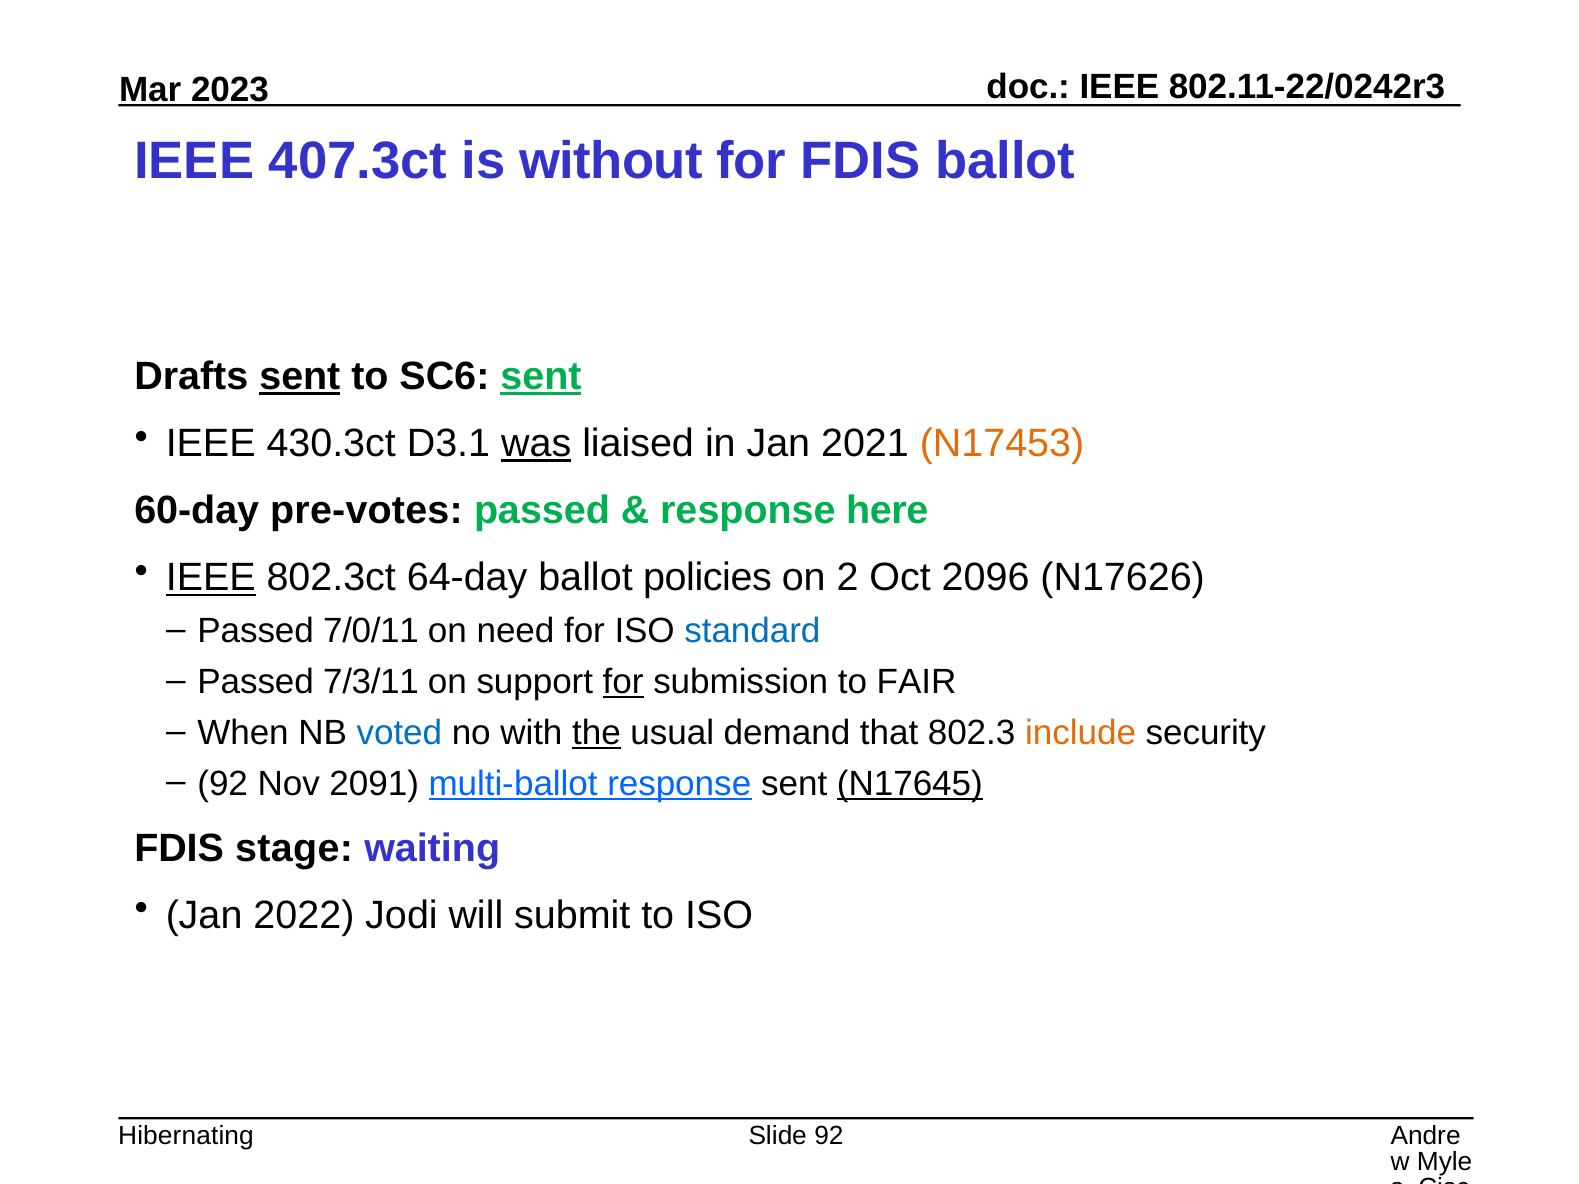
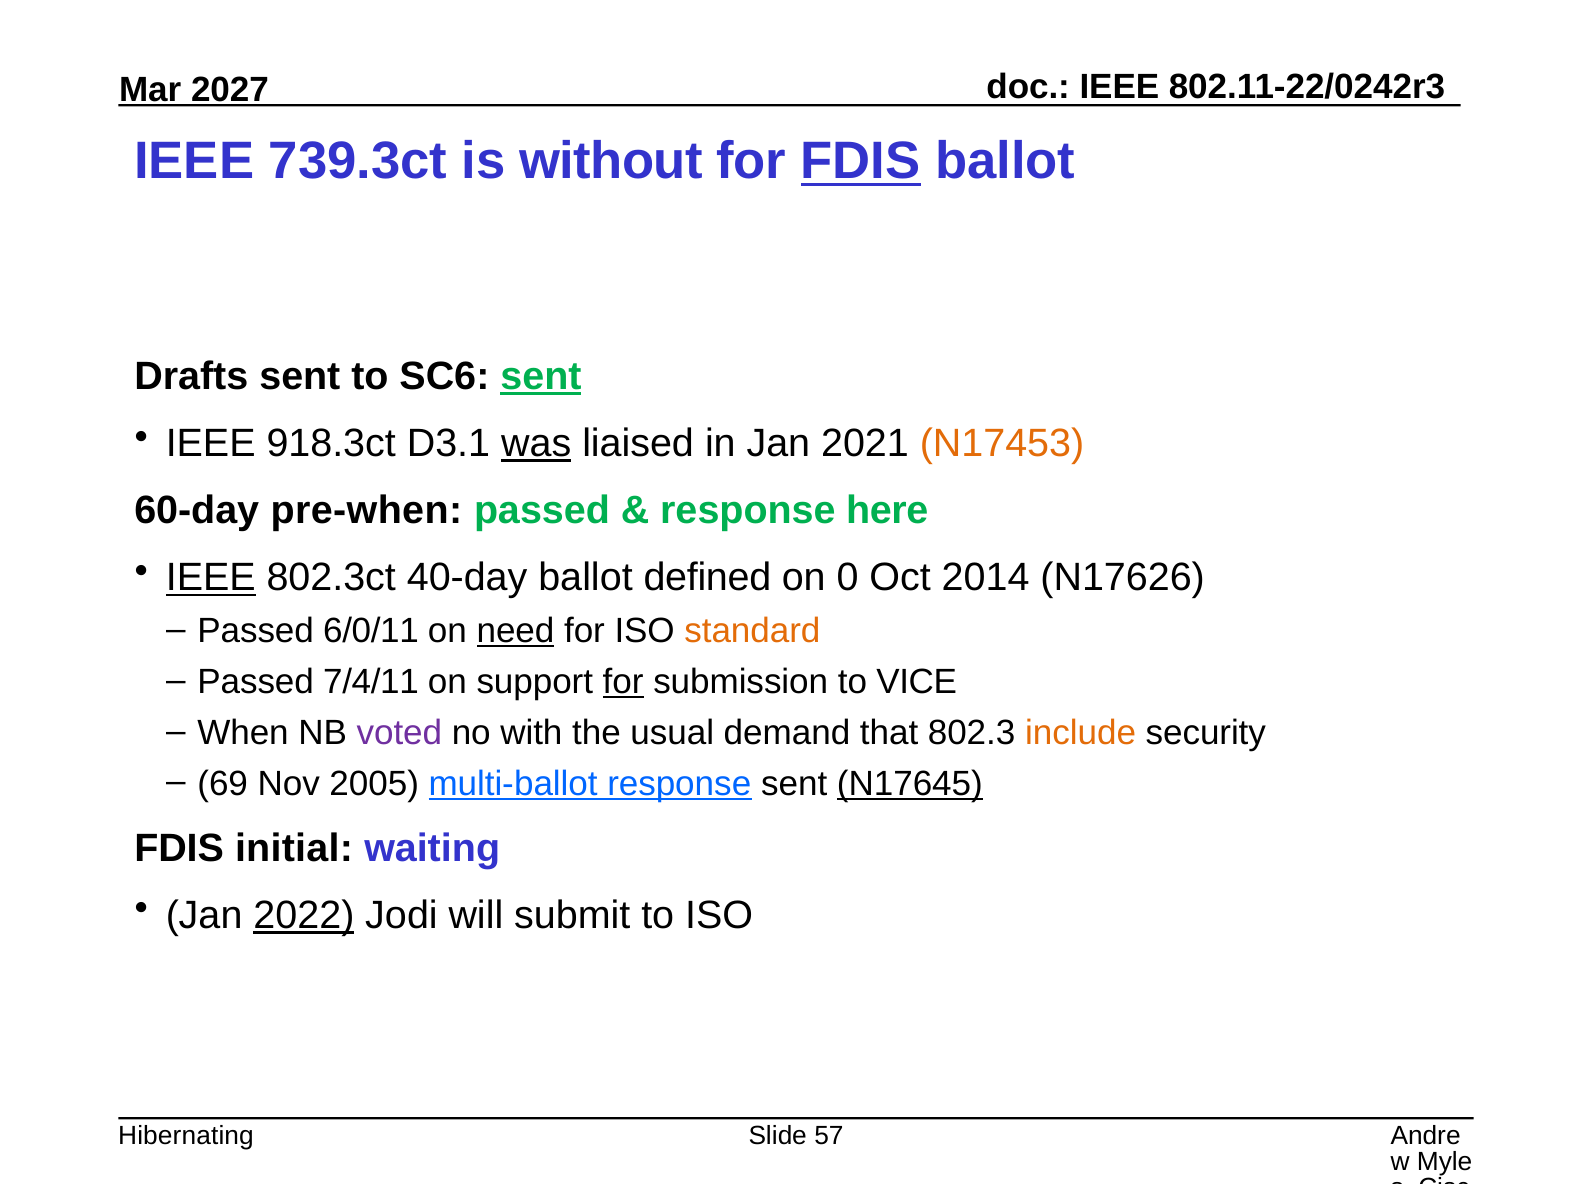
2023: 2023 -> 2027
407.3ct: 407.3ct -> 739.3ct
FDIS at (861, 162) underline: none -> present
sent at (300, 377) underline: present -> none
430.3ct: 430.3ct -> 918.3ct
pre-votes: pre-votes -> pre-when
64-day: 64-day -> 40-day
policies: policies -> defined
2: 2 -> 0
2096: 2096 -> 2014
7/0/11: 7/0/11 -> 6/0/11
need underline: none -> present
standard colour: blue -> orange
7/3/11: 7/3/11 -> 7/4/11
FAIR: FAIR -> VICE
voted colour: blue -> purple
the underline: present -> none
92 at (223, 784): 92 -> 69
2091: 2091 -> 2005
stage: stage -> initial
2022 underline: none -> present
Slide 92: 92 -> 57
